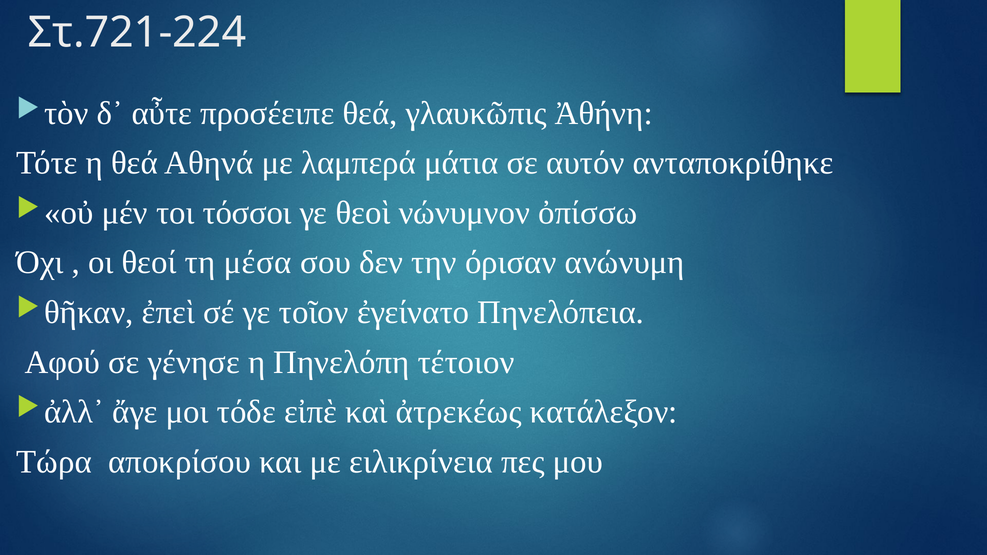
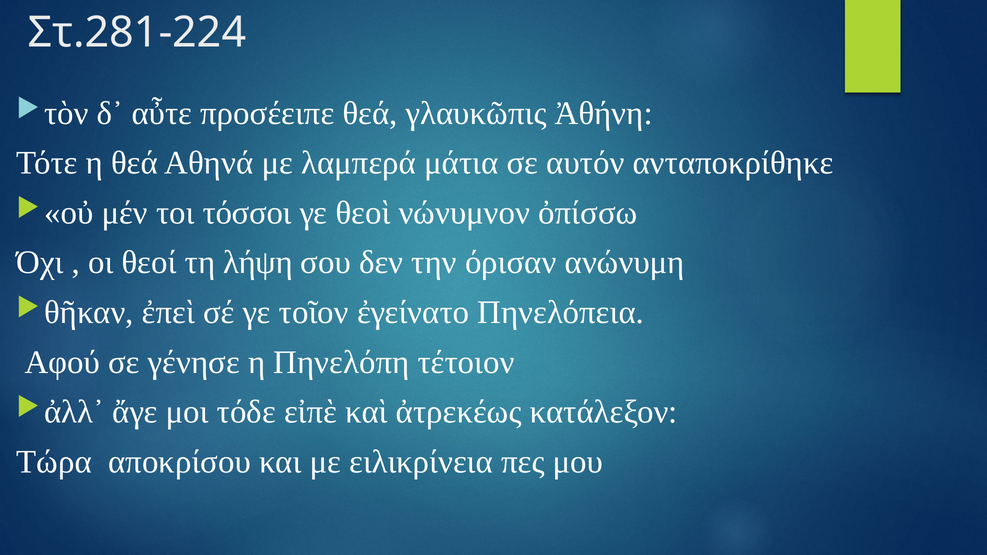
Στ.721-224: Στ.721-224 -> Στ.281-224
μέσα: μέσα -> λήψη
